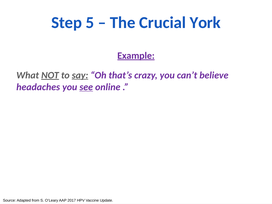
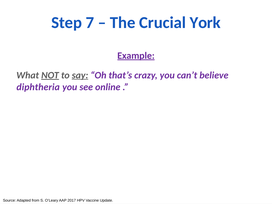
5: 5 -> 7
headaches: headaches -> diphtheria
see underline: present -> none
